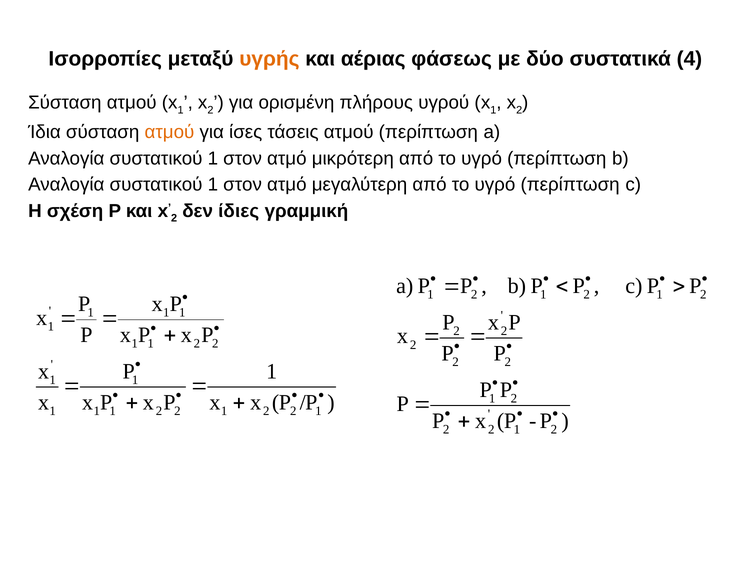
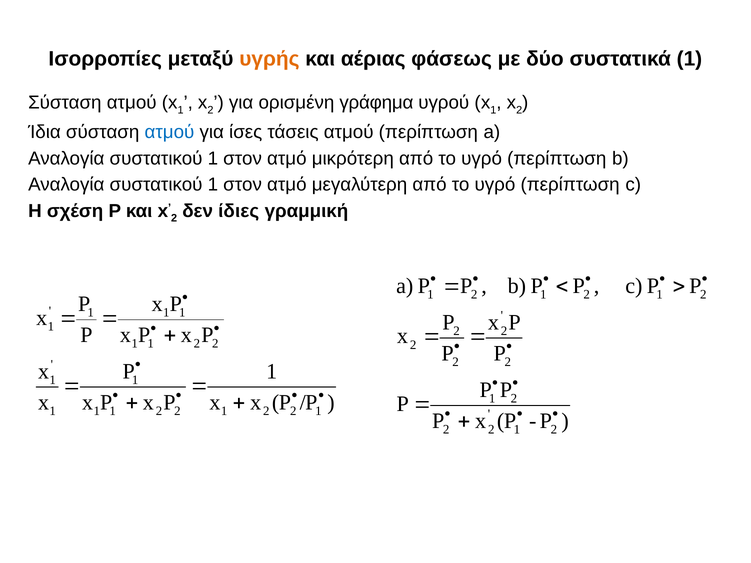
συστατικά 4: 4 -> 1
πλήρους: πλήρους -> γράφημα
ατμού at (169, 132) colour: orange -> blue
